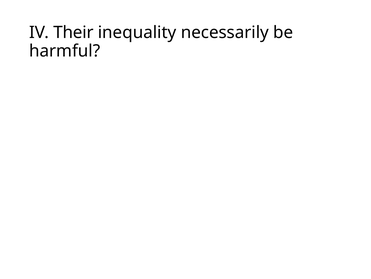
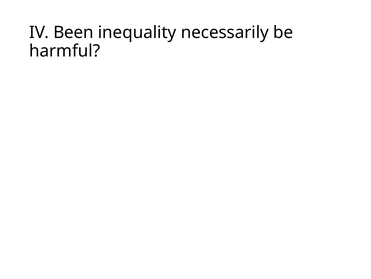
Their: Their -> Been
